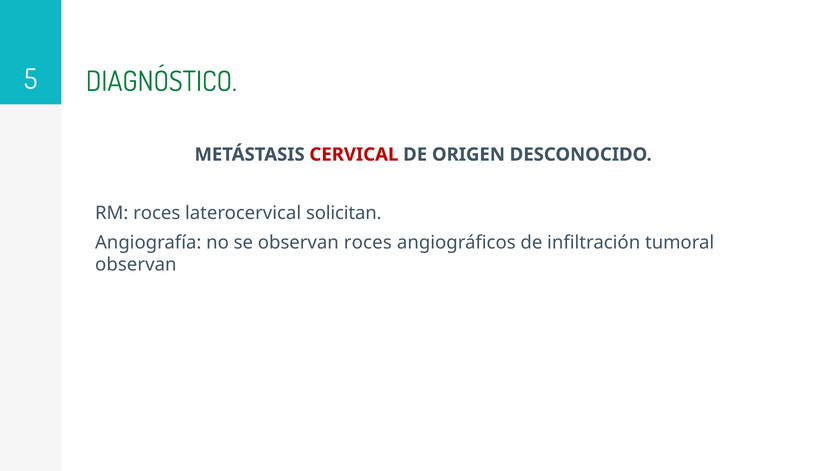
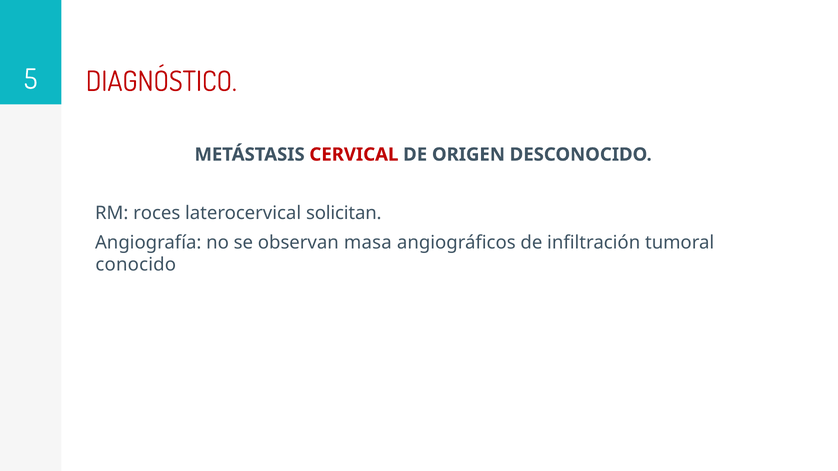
DIAGNÓSTICO colour: green -> red
observan roces: roces -> masa
observan at (136, 265): observan -> conocido
